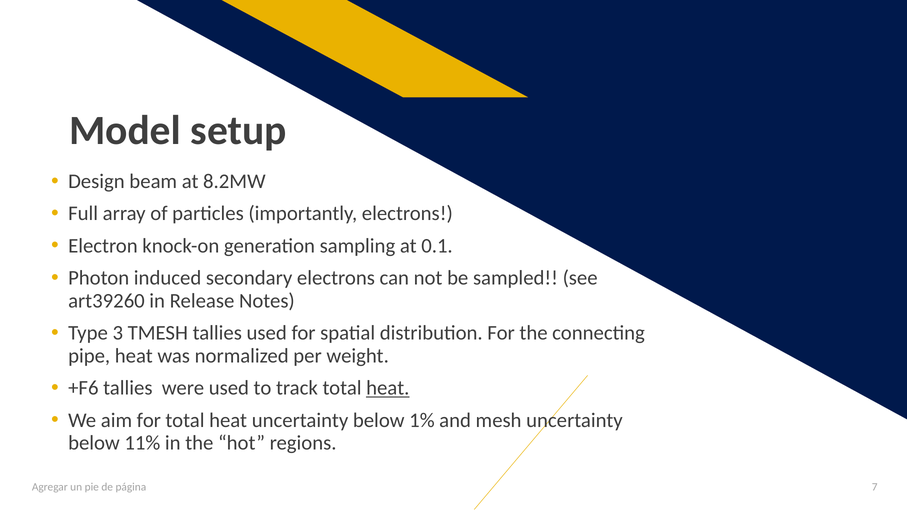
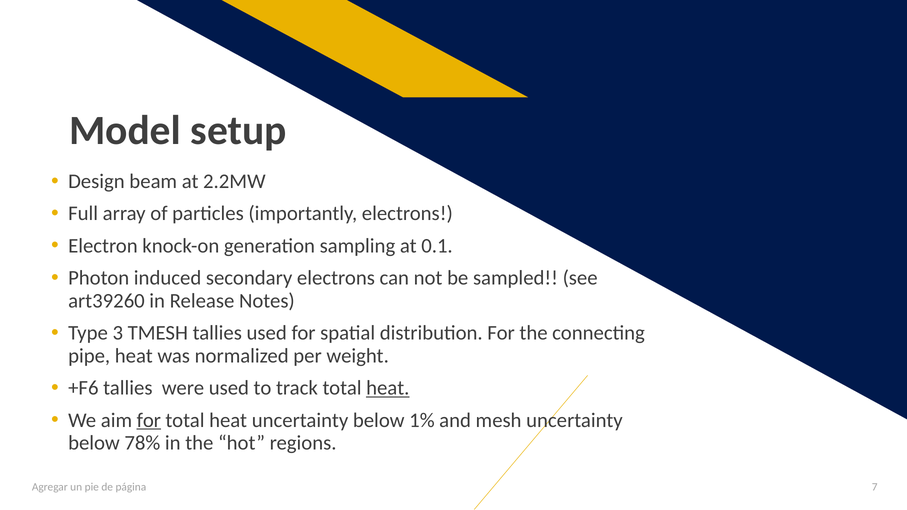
8.2MW: 8.2MW -> 2.2MW
for at (149, 420) underline: none -> present
11%: 11% -> 78%
